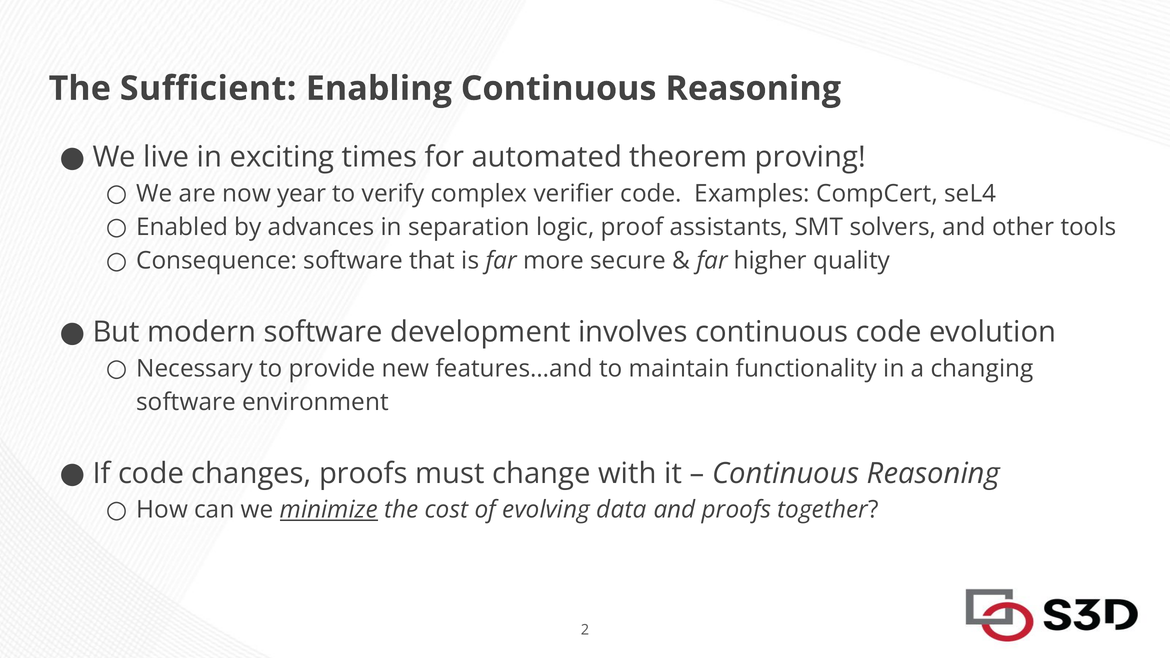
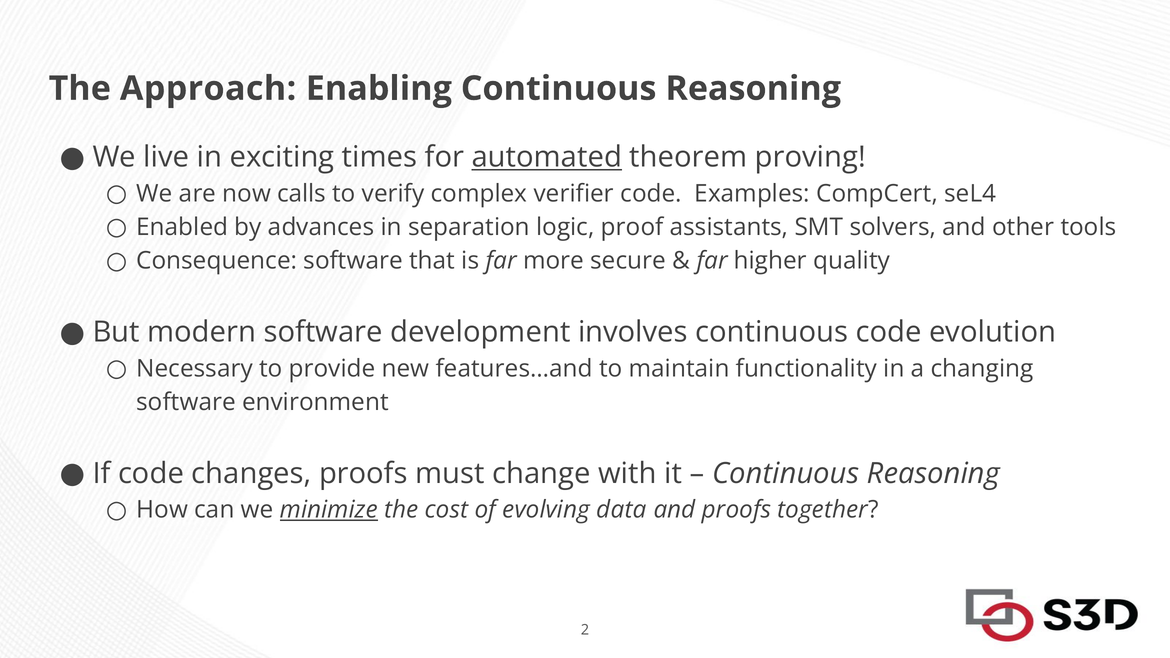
Sufficient: Sufficient -> Approach
automated underline: none -> present
year: year -> calls
